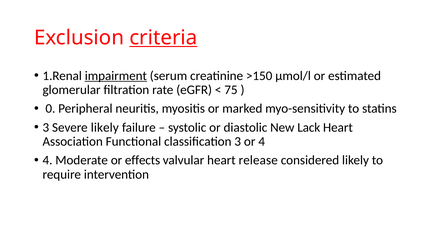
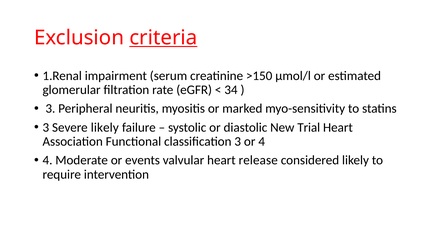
impairment underline: present -> none
75: 75 -> 34
0 at (50, 109): 0 -> 3
Lack: Lack -> Trial
effects: effects -> events
